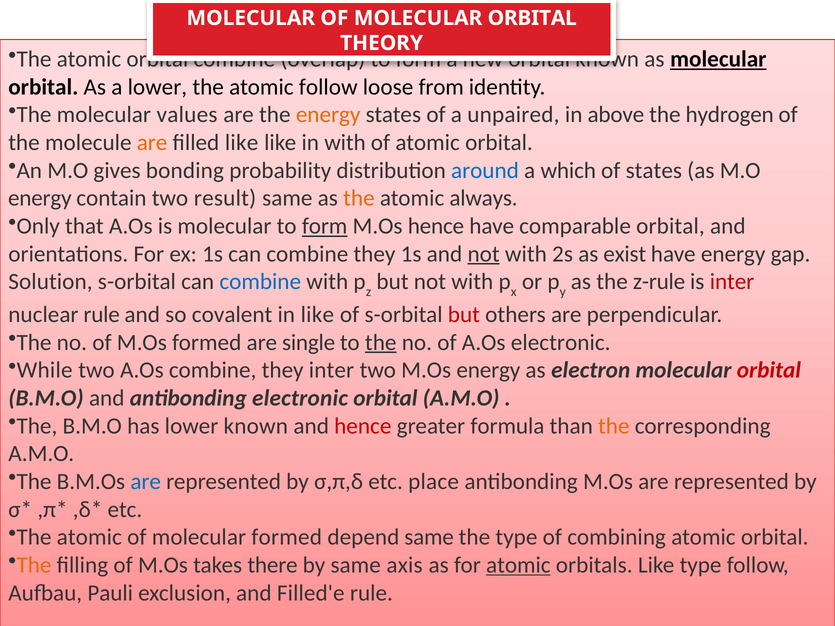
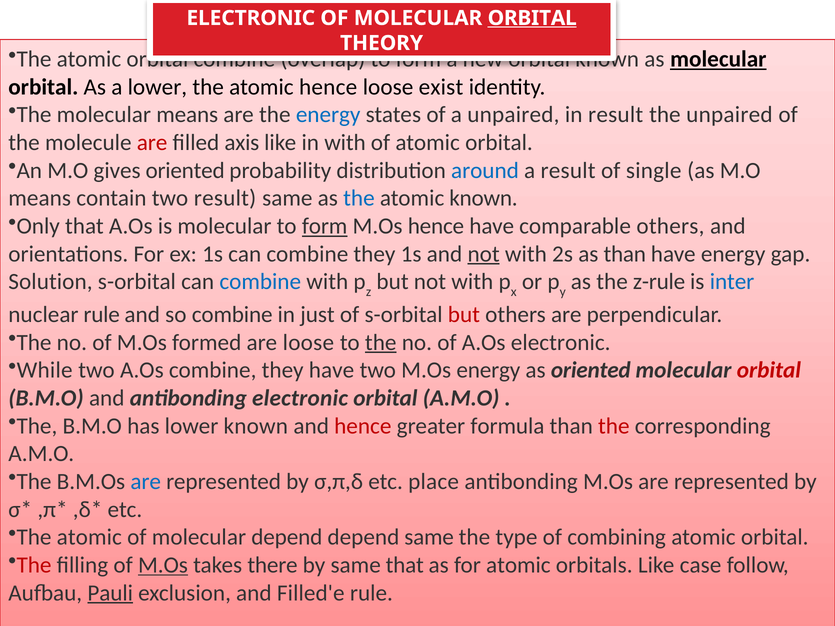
MOLECULAR at (251, 18): MOLECULAR -> ELECTRONIC
ORBITAL at (532, 18) underline: none -> present
atomic follow: follow -> hence
from: from -> exist
molecular values: values -> means
energy at (328, 115) colour: orange -> blue
in above: above -> result
the hydrogen: hydrogen -> unpaired
are at (152, 143) colour: orange -> red
filled like: like -> axis
gives bonding: bonding -> oriented
a which: which -> result
of states: states -> single
energy at (40, 198): energy -> means
the at (359, 198) colour: orange -> blue
atomic always: always -> known
comparable orbital: orbital -> others
as exist: exist -> than
inter at (732, 282) colour: red -> blue
so covalent: covalent -> combine
in like: like -> just
are single: single -> loose
they inter: inter -> have
as electron: electron -> oriented
the at (614, 426) colour: orange -> red
molecular formed: formed -> depend
The at (34, 565) colour: orange -> red
M.Os at (163, 565) underline: none -> present
same axis: axis -> that
atomic at (518, 565) underline: present -> none
Like type: type -> case
Pauli underline: none -> present
